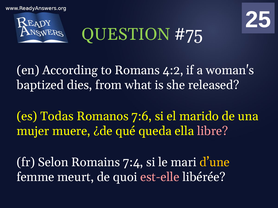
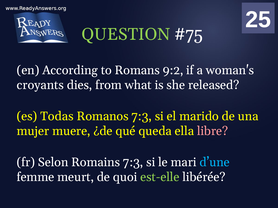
4:2: 4:2 -> 9:2
baptized: baptized -> croyants
Romanos 7:6: 7:6 -> 7:3
Romains 7:4: 7:4 -> 7:3
d’une colour: yellow -> light blue
est-elle colour: pink -> light green
